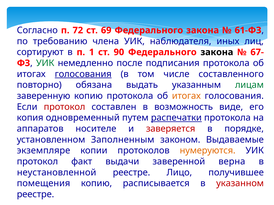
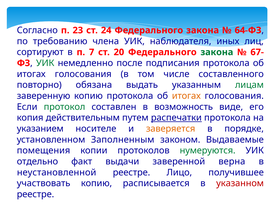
72: 72 -> 23
69: 69 -> 24
61-ФЗ: 61-ФЗ -> 64-ФЗ
1: 1 -> 7
90: 90 -> 20
закона at (217, 52) colour: black -> green
голосования at (83, 74) underline: present -> none
протокол at (65, 107) colour: red -> green
одновременный: одновременный -> действительным
аппаратов: аппаратов -> указанием
заверяется colour: red -> orange
экземпляре: экземпляре -> помещения
нумеруются colour: orange -> green
протокол at (37, 162): протокол -> отдельно
помещения: помещения -> участвовать
